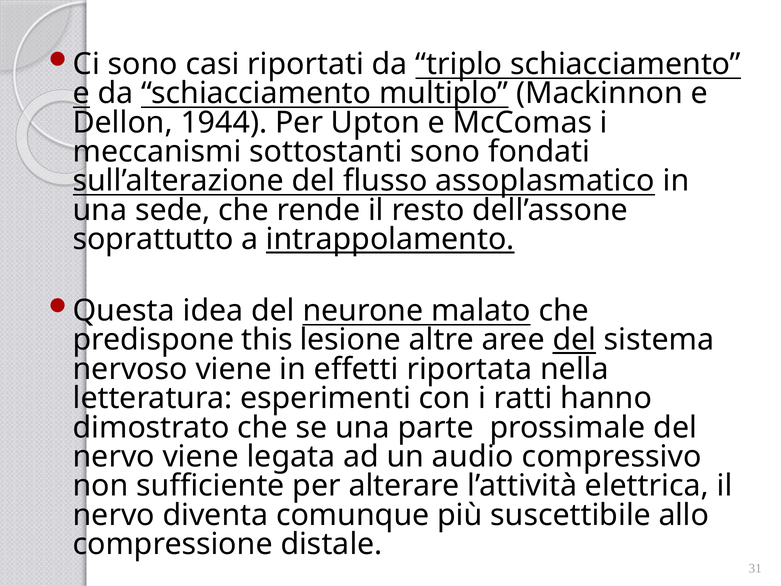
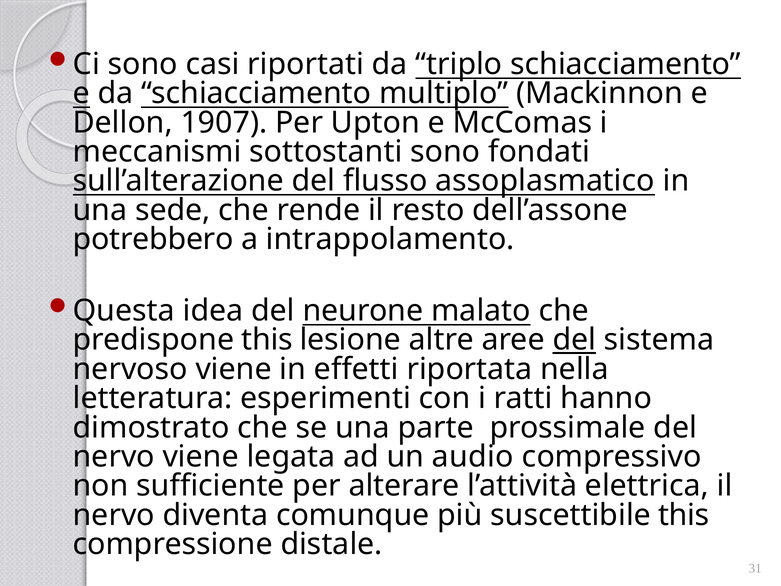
1944: 1944 -> 1907
soprattutto: soprattutto -> potrebbero
intrappolamento underline: present -> none
suscettibile allo: allo -> this
